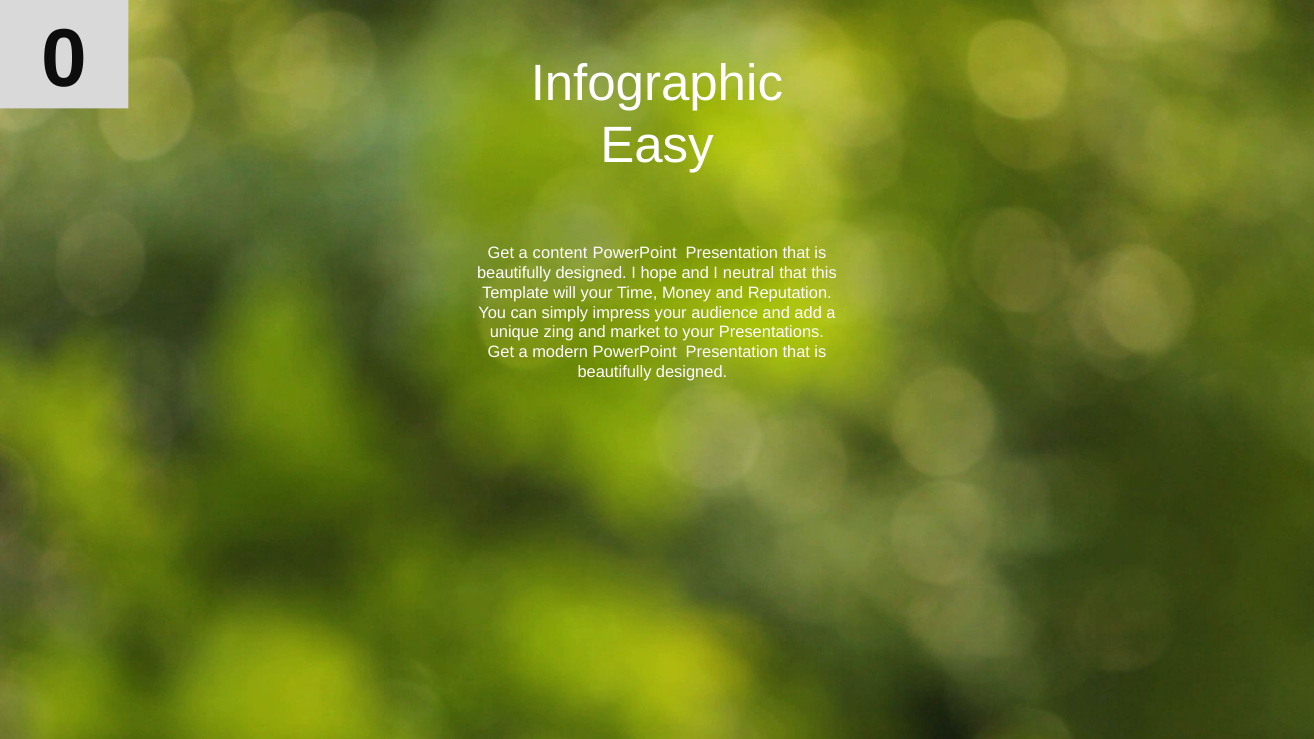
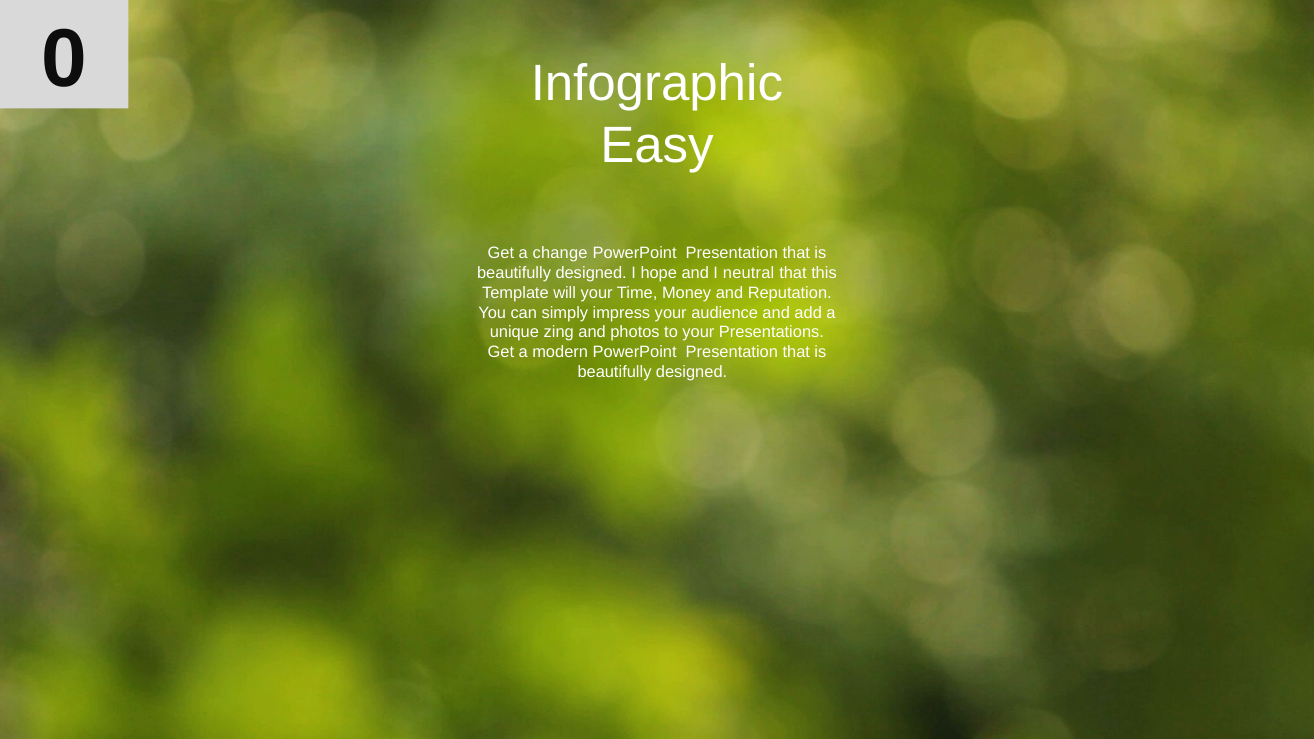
content: content -> change
market: market -> photos
